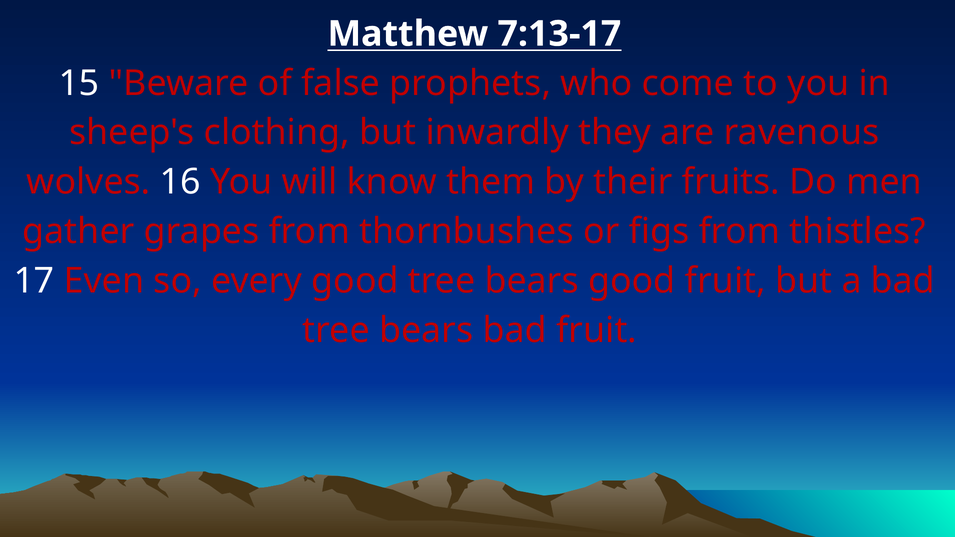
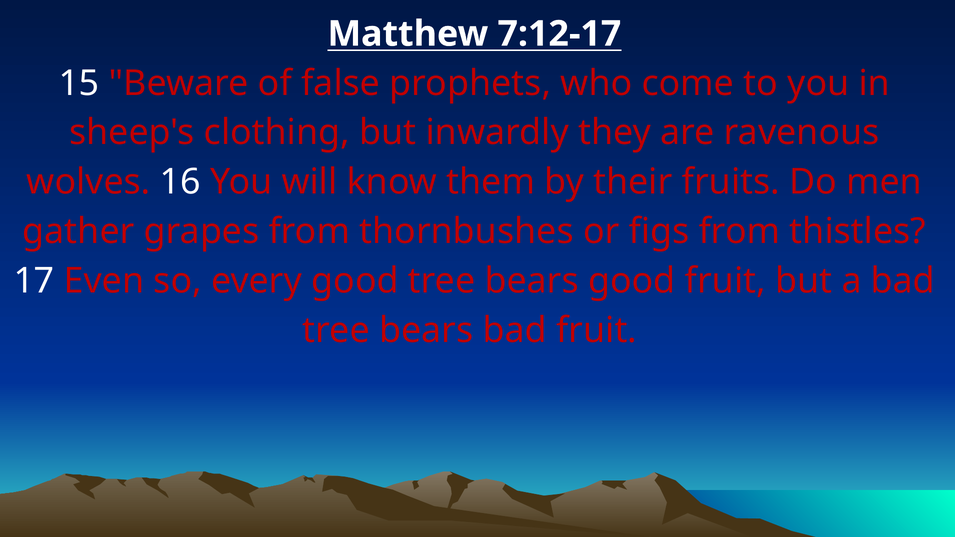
7:13-17: 7:13-17 -> 7:12-17
